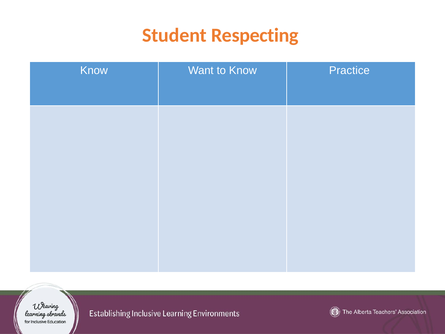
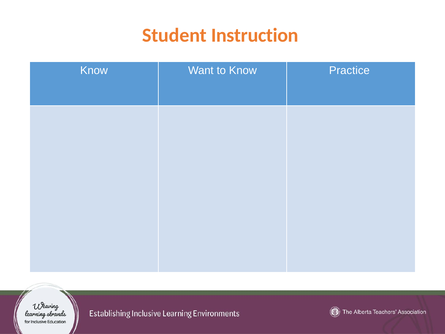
Respecting: Respecting -> Instruction
